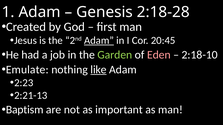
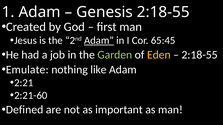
Genesis 2:18-28: 2:18-28 -> 2:18-55
20:45: 20:45 -> 65:45
Eden colour: pink -> yellow
2:18-10 at (200, 55): 2:18-10 -> 2:18-55
like underline: present -> none
2:23: 2:23 -> 2:21
2:21-13: 2:21-13 -> 2:21-60
Baptism: Baptism -> Defined
